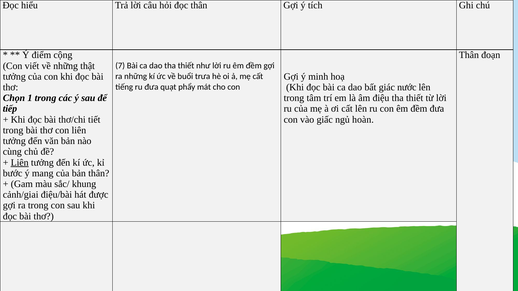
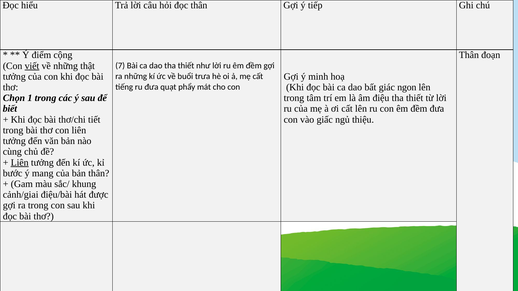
tích: tích -> tiếp
viết underline: none -> present
nước: nước -> ngon
tiếp: tiếp -> biết
hoàn: hoàn -> thiệu
